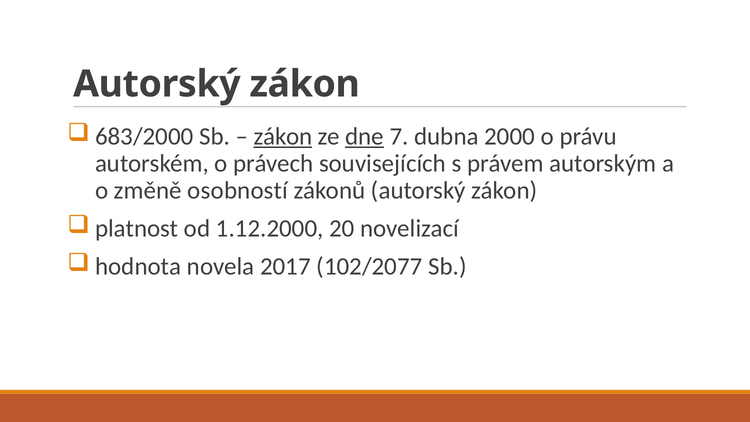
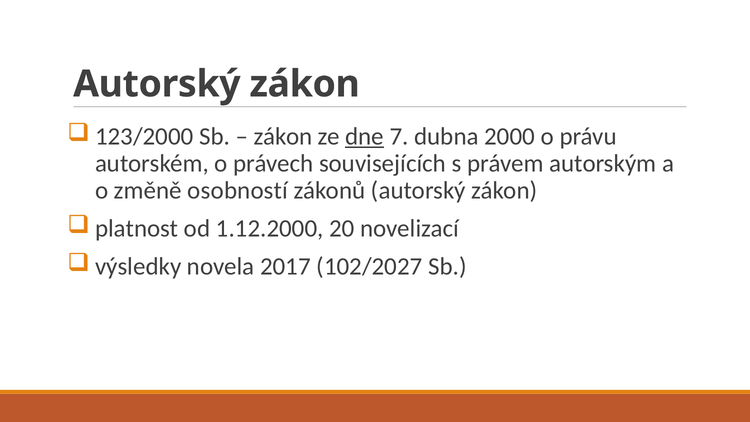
683/2000: 683/2000 -> 123/2000
zákon at (283, 137) underline: present -> none
hodnota: hodnota -> výsledky
102/2077: 102/2077 -> 102/2027
